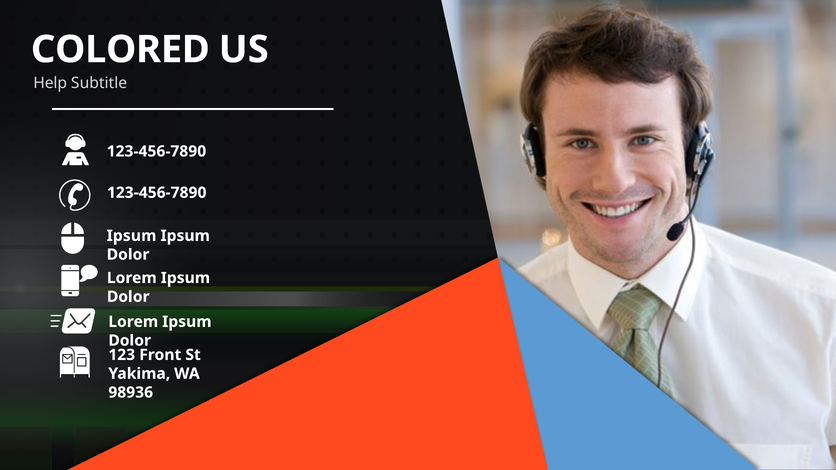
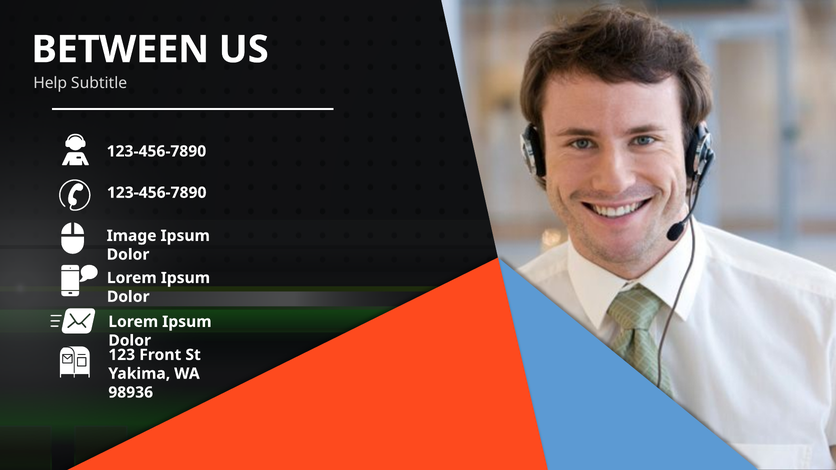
COLORED: COLORED -> BETWEEN
Ipsum at (132, 236): Ipsum -> Image
